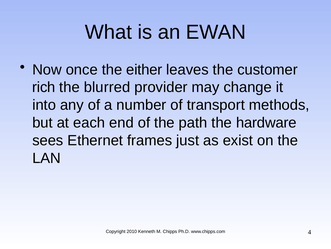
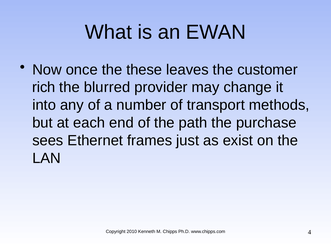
either: either -> these
hardware: hardware -> purchase
